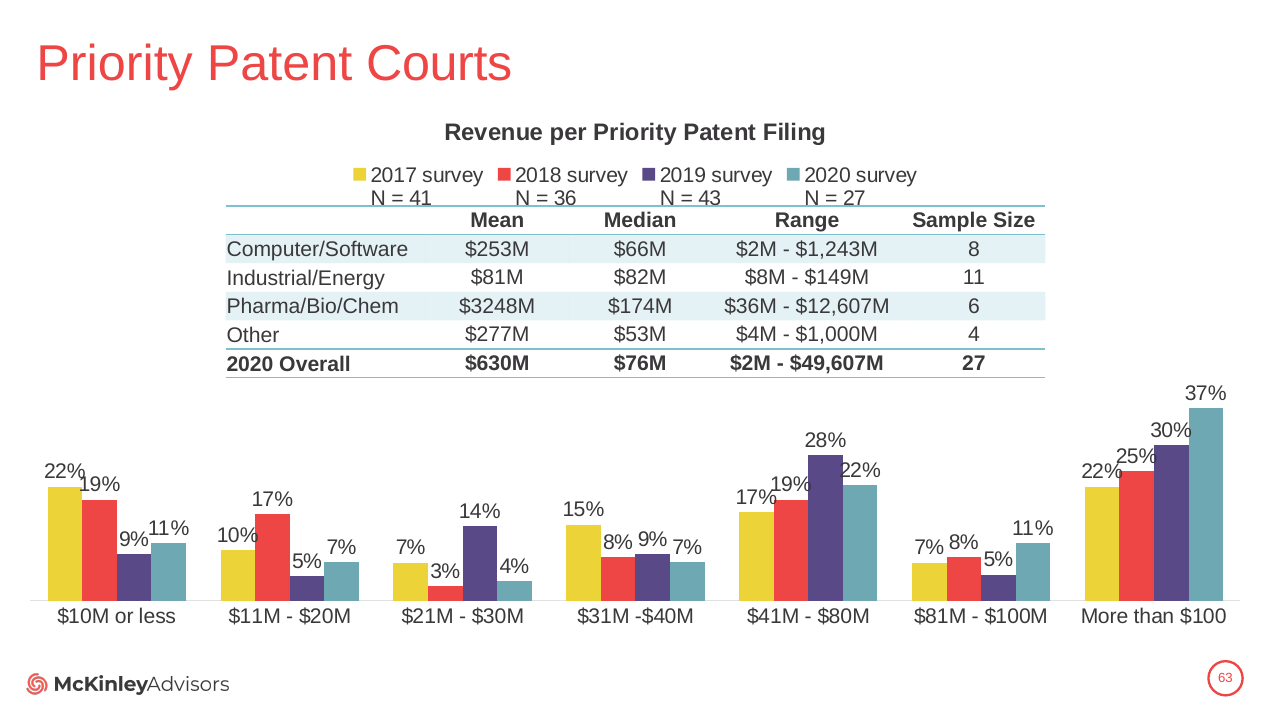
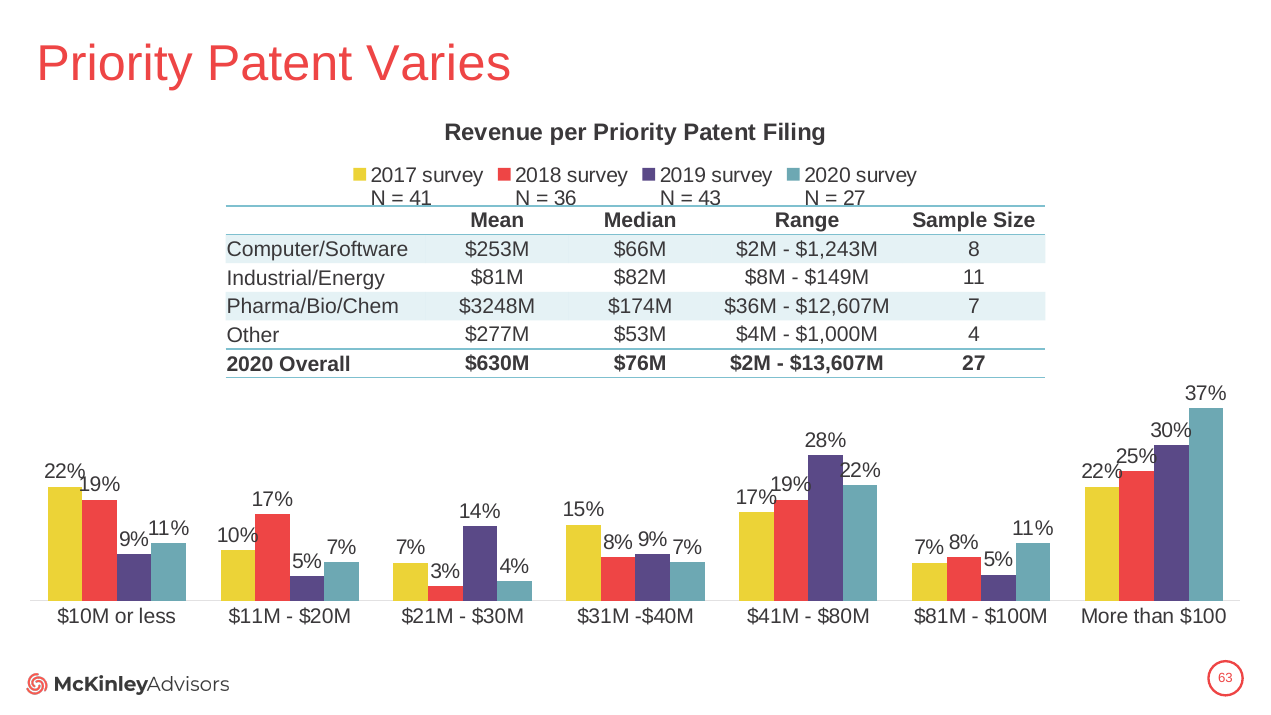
Courts: Courts -> Varies
6: 6 -> 7
$49,607M: $49,607M -> $13,607M
